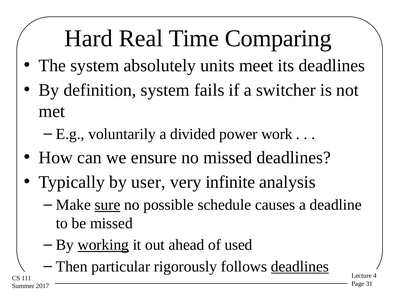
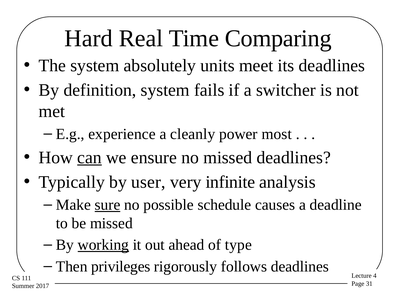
voluntarily: voluntarily -> experience
divided: divided -> cleanly
work: work -> most
can underline: none -> present
used: used -> type
particular: particular -> privileges
deadlines at (300, 266) underline: present -> none
